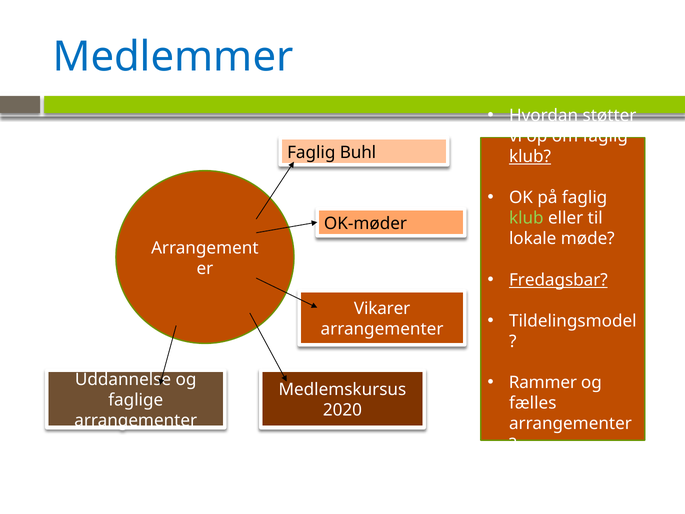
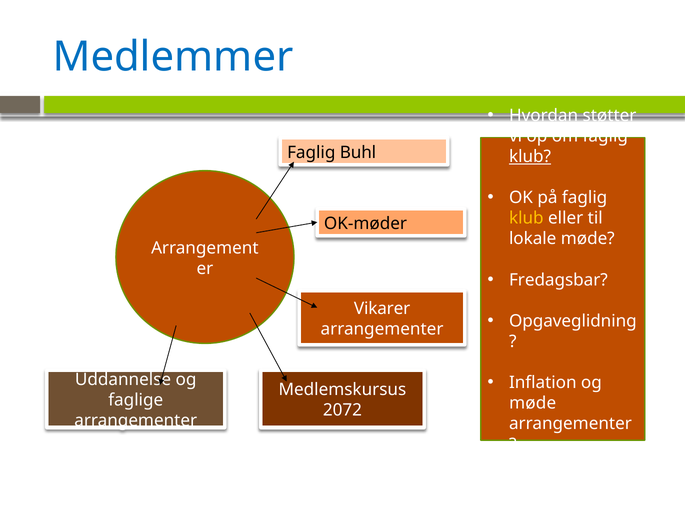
klub at (526, 218) colour: light green -> yellow
Fredagsbar underline: present -> none
Tildelingsmodel: Tildelingsmodel -> Opgaveglidning
Rammer: Rammer -> Inflation
fælles at (533, 403): fælles -> møde
2020: 2020 -> 2072
